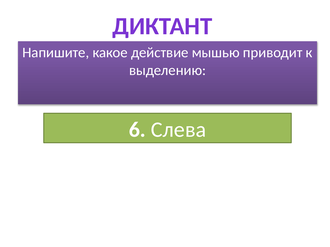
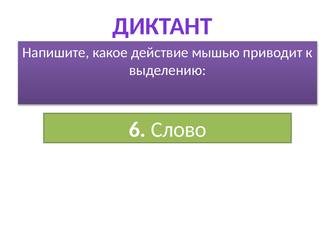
Слева: Слева -> Слово
